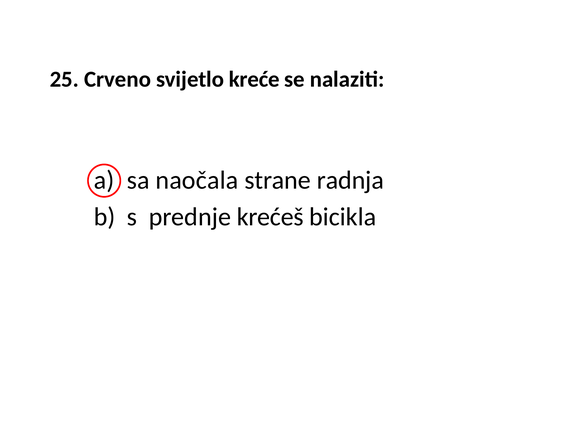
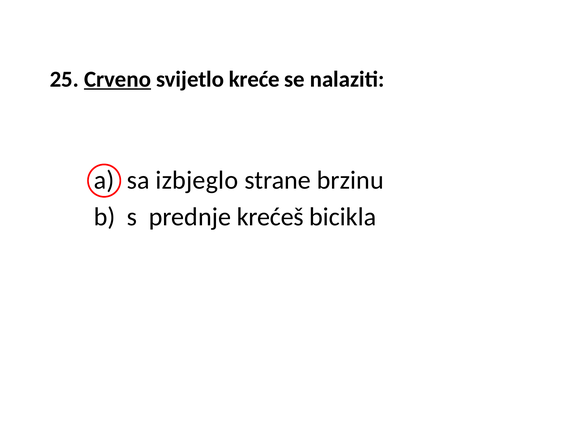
Crveno underline: none -> present
naočala: naočala -> izbjeglo
radnja: radnja -> brzinu
